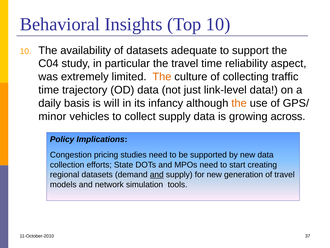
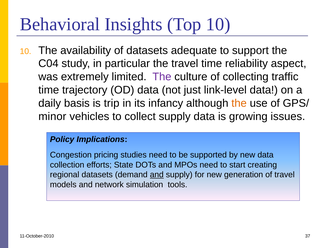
The at (162, 77) colour: orange -> purple
will: will -> trip
across: across -> issues
